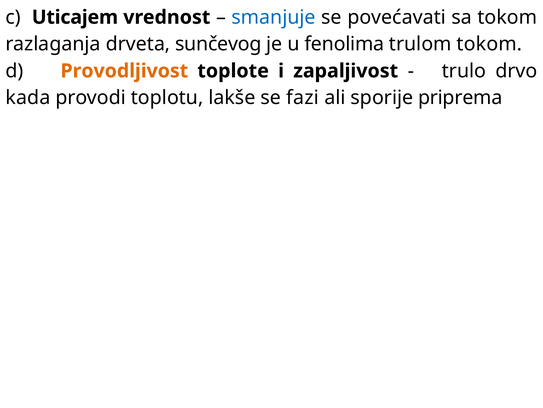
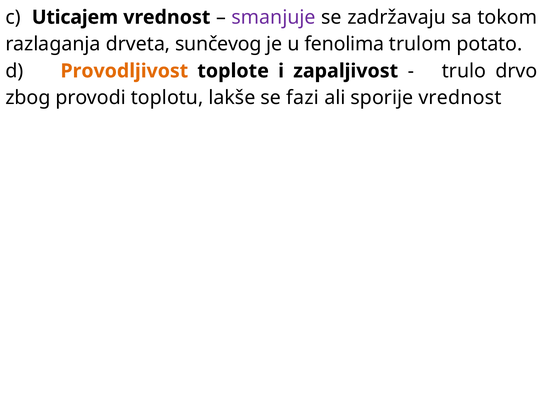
smanjuje colour: blue -> purple
povećavati: povećavati -> zadržavaju
trulom tokom: tokom -> potato
kada: kada -> zbog
sporije priprema: priprema -> vrednost
